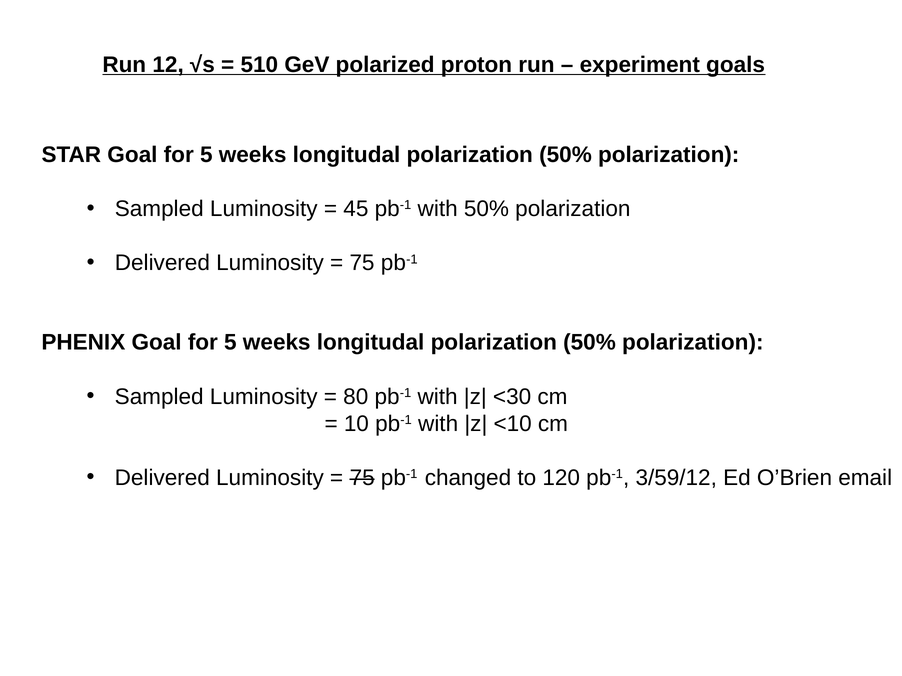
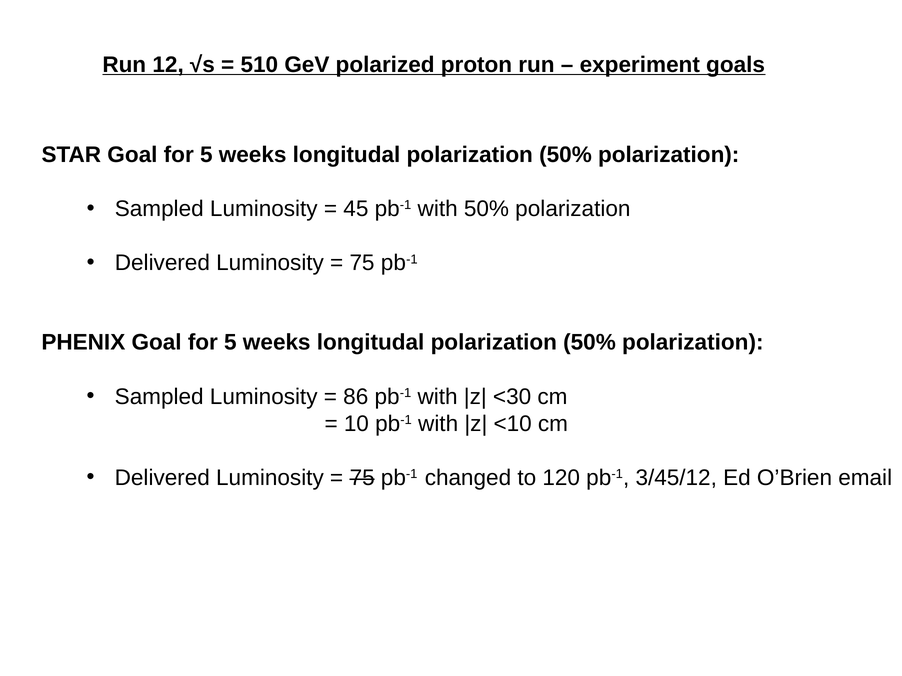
80: 80 -> 86
3/59/12: 3/59/12 -> 3/45/12
